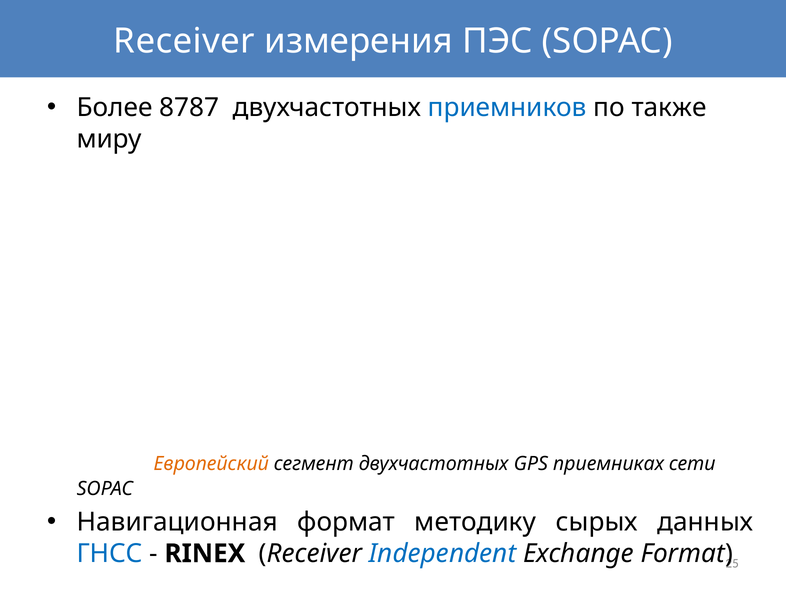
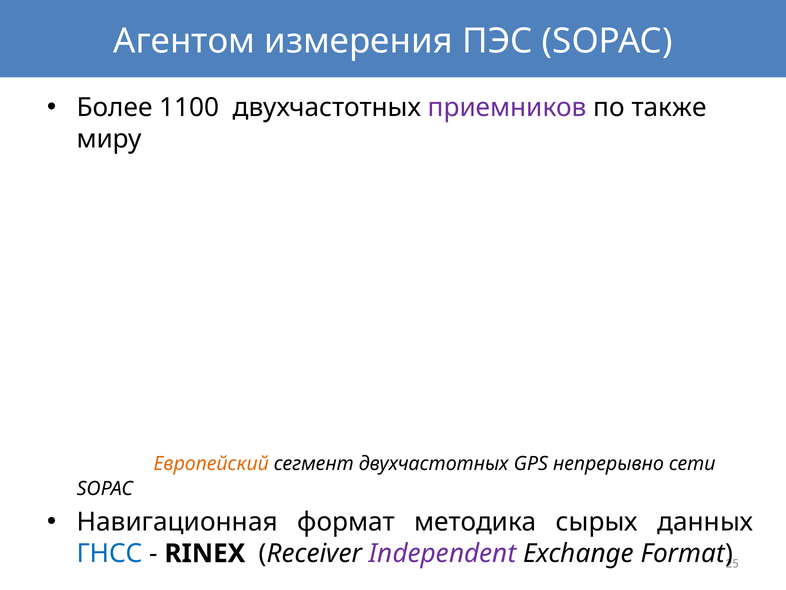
Receiver at (184, 41): Receiver -> Агентом
8787: 8787 -> 1100
приемников colour: blue -> purple
приемниках: приемниках -> непрерывно
методику: методику -> методика
Independent colour: blue -> purple
